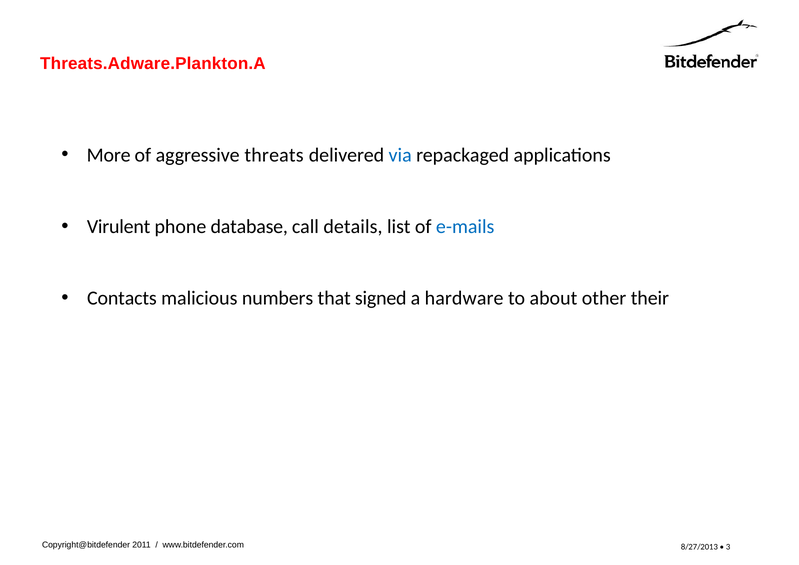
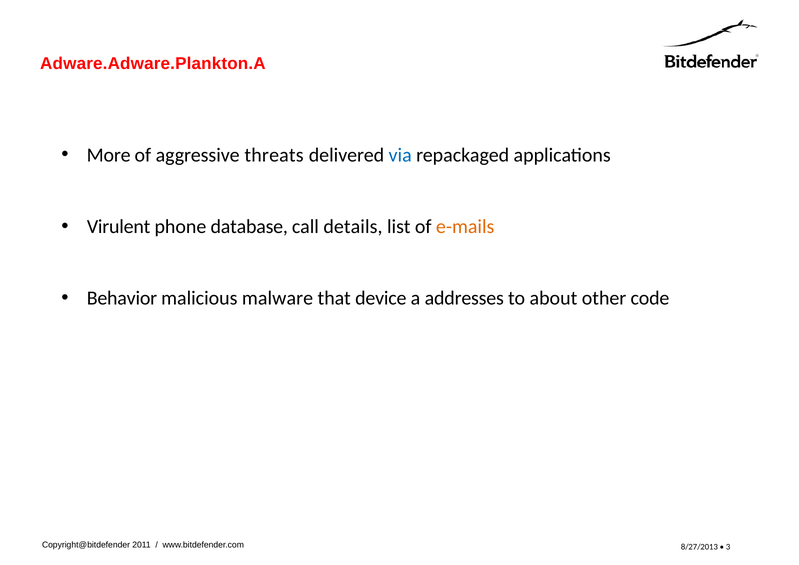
Threats.Adware.Plankton.A: Threats.Adware.Plankton.A -> Adware.Adware.Plankton.A
e-mails colour: blue -> orange
Contacts: Contacts -> Behavior
numbers: numbers -> malware
signed: signed -> device
hardware: hardware -> addresses
their: their -> code
